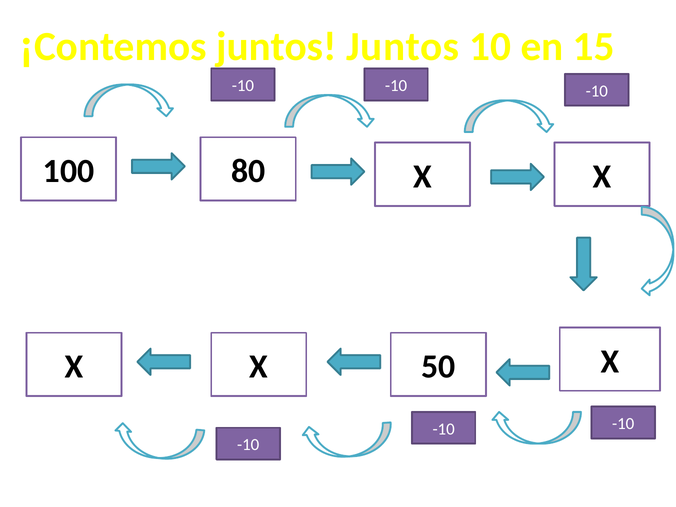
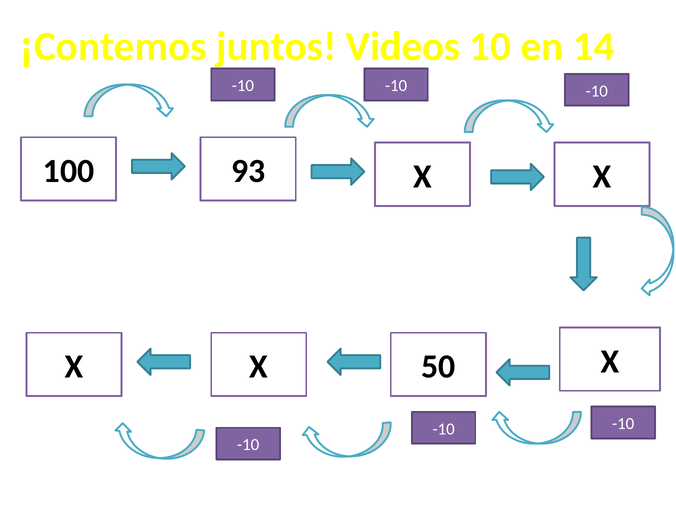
juntos Juntos: Juntos -> Videos
15: 15 -> 14
80: 80 -> 93
